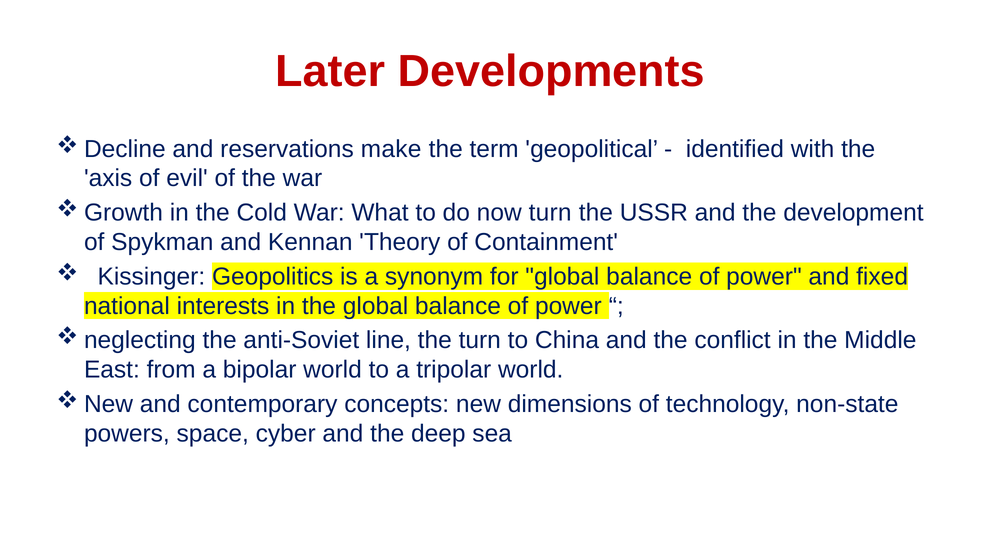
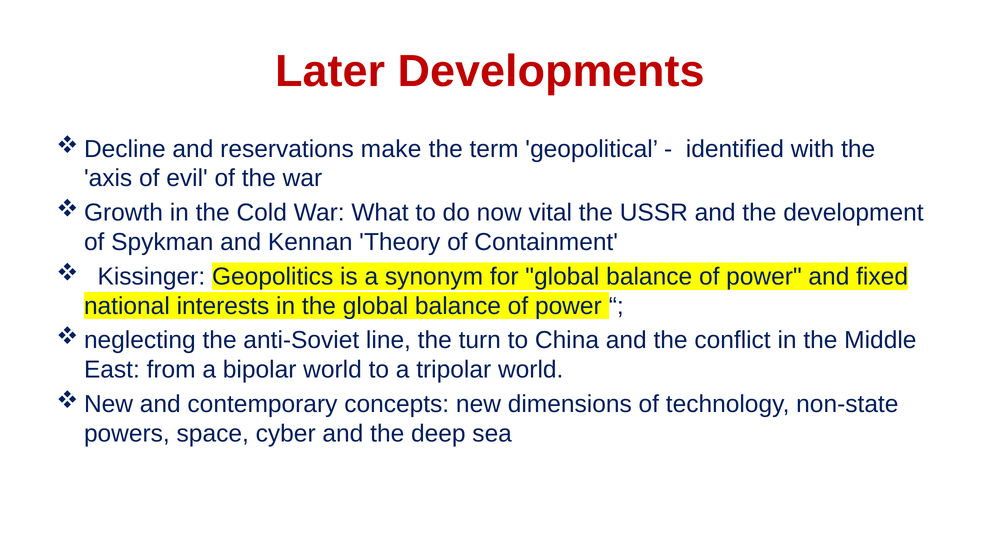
now turn: turn -> vital
